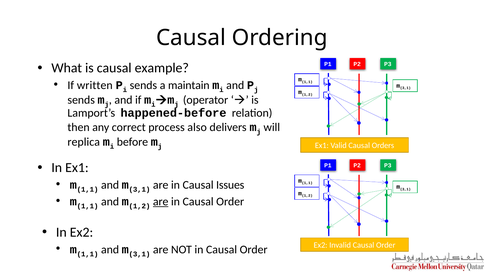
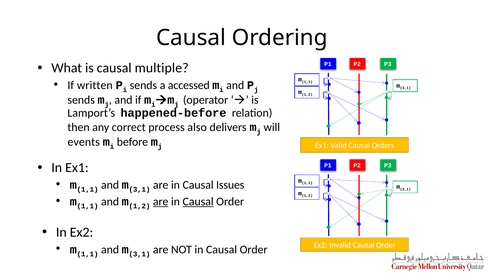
example: example -> multiple
maintain: maintain -> accessed
replica: replica -> events
Causal at (198, 202) underline: none -> present
